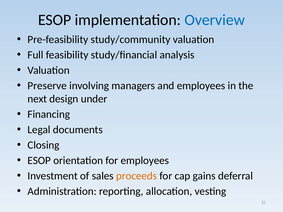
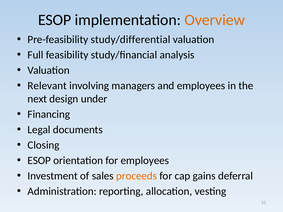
Overview colour: blue -> orange
study/community: study/community -> study/differential
Preserve: Preserve -> Relevant
